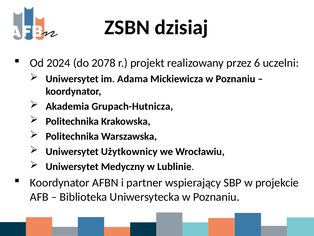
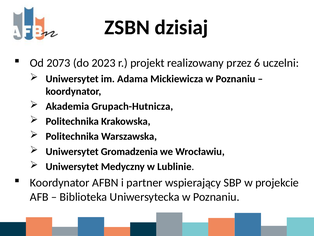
2024: 2024 -> 2073
2078: 2078 -> 2023
Użytkownicy: Użytkownicy -> Gromadzenia
